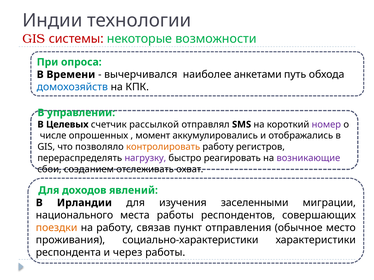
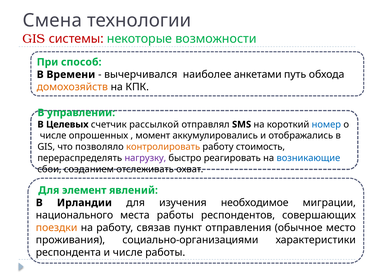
Индии: Индии -> Смена
опроса: опроса -> способ
домохозяйств colour: blue -> orange
номер colour: purple -> blue
регистров: регистров -> стоимость
возникающие colour: purple -> blue
доходов: доходов -> элемент
заселенными: заселенными -> необходимое
социально-характеристики: социально-характеристики -> социально-организациями
и через: через -> числе
